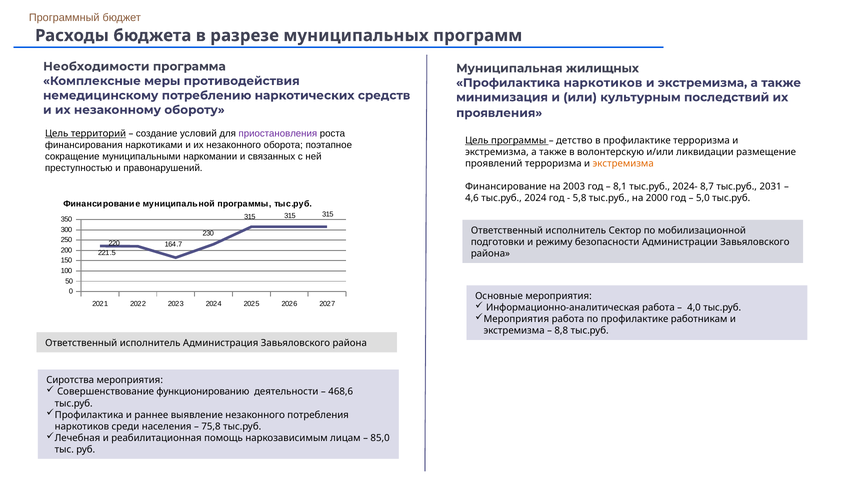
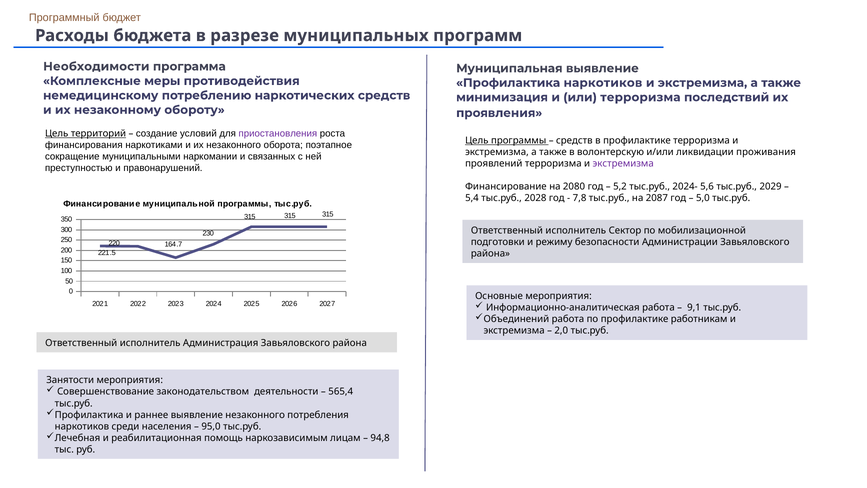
Муниципальная жилищных: жилищных -> выявление
или культурным: культурным -> терроризма
детство at (574, 140): детство -> средств
размещение: размещение -> проживания
экстремизма at (623, 163) colour: orange -> purple
2003: 2003 -> 2080
8,1: 8,1 -> 5,2
8,7: 8,7 -> 5,6
2031: 2031 -> 2029
4,6: 4,6 -> 5,4
тыс.руб 2024: 2024 -> 2028
5,8: 5,8 -> 7,8
2000: 2000 -> 2087
4,0: 4,0 -> 9,1
Мероприятия at (516, 319): Мероприятия -> Объединений
8,8: 8,8 -> 2,0
Сиротства: Сиротства -> Занятости
функционированию: функционированию -> законодательством
468,6: 468,6 -> 565,4
75,8: 75,8 -> 95,0
85,0: 85,0 -> 94,8
